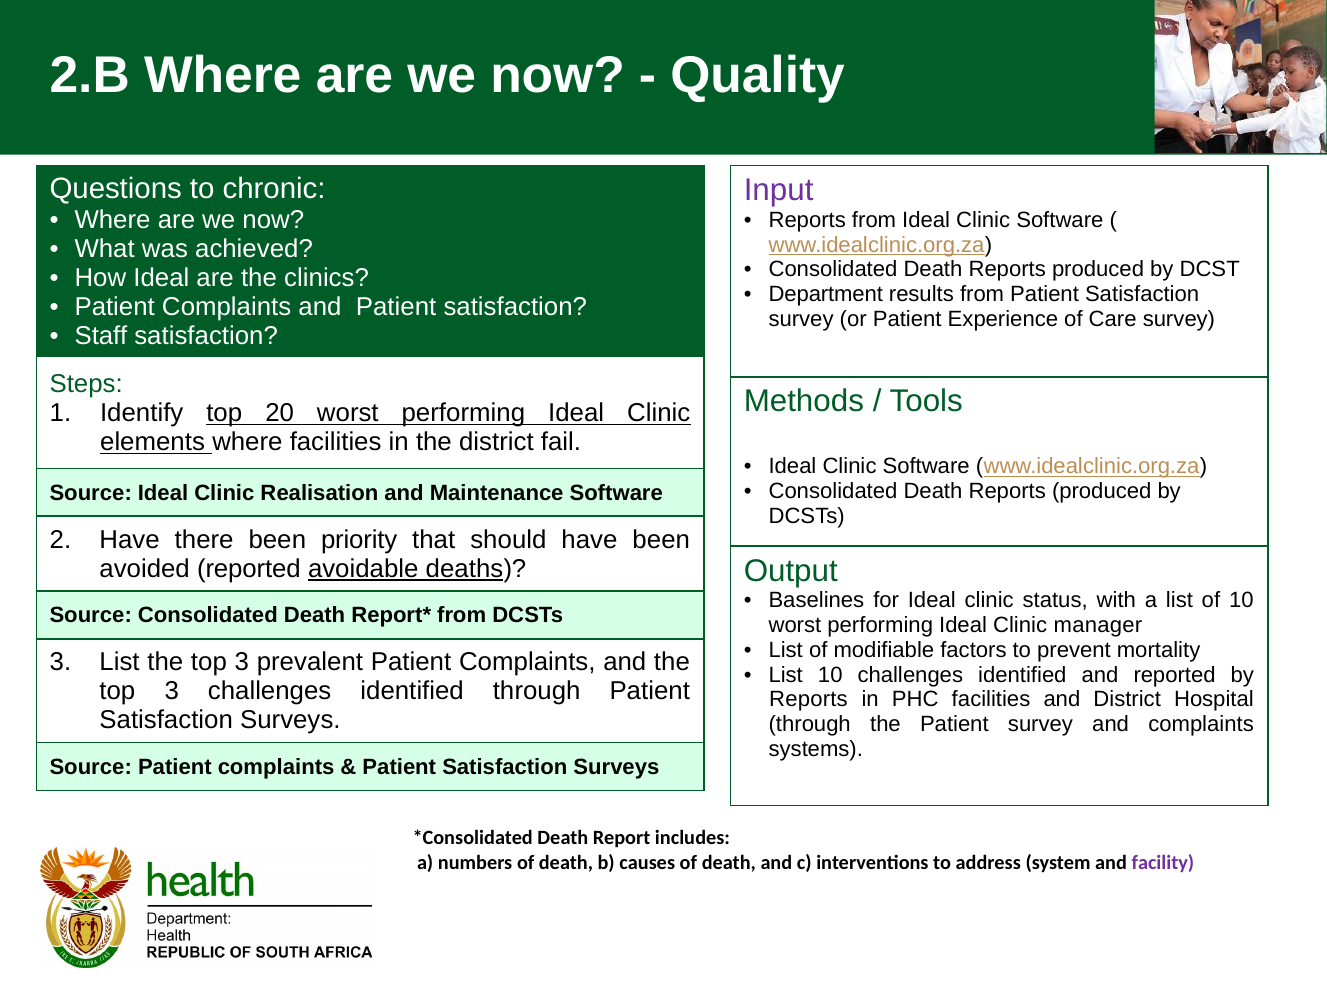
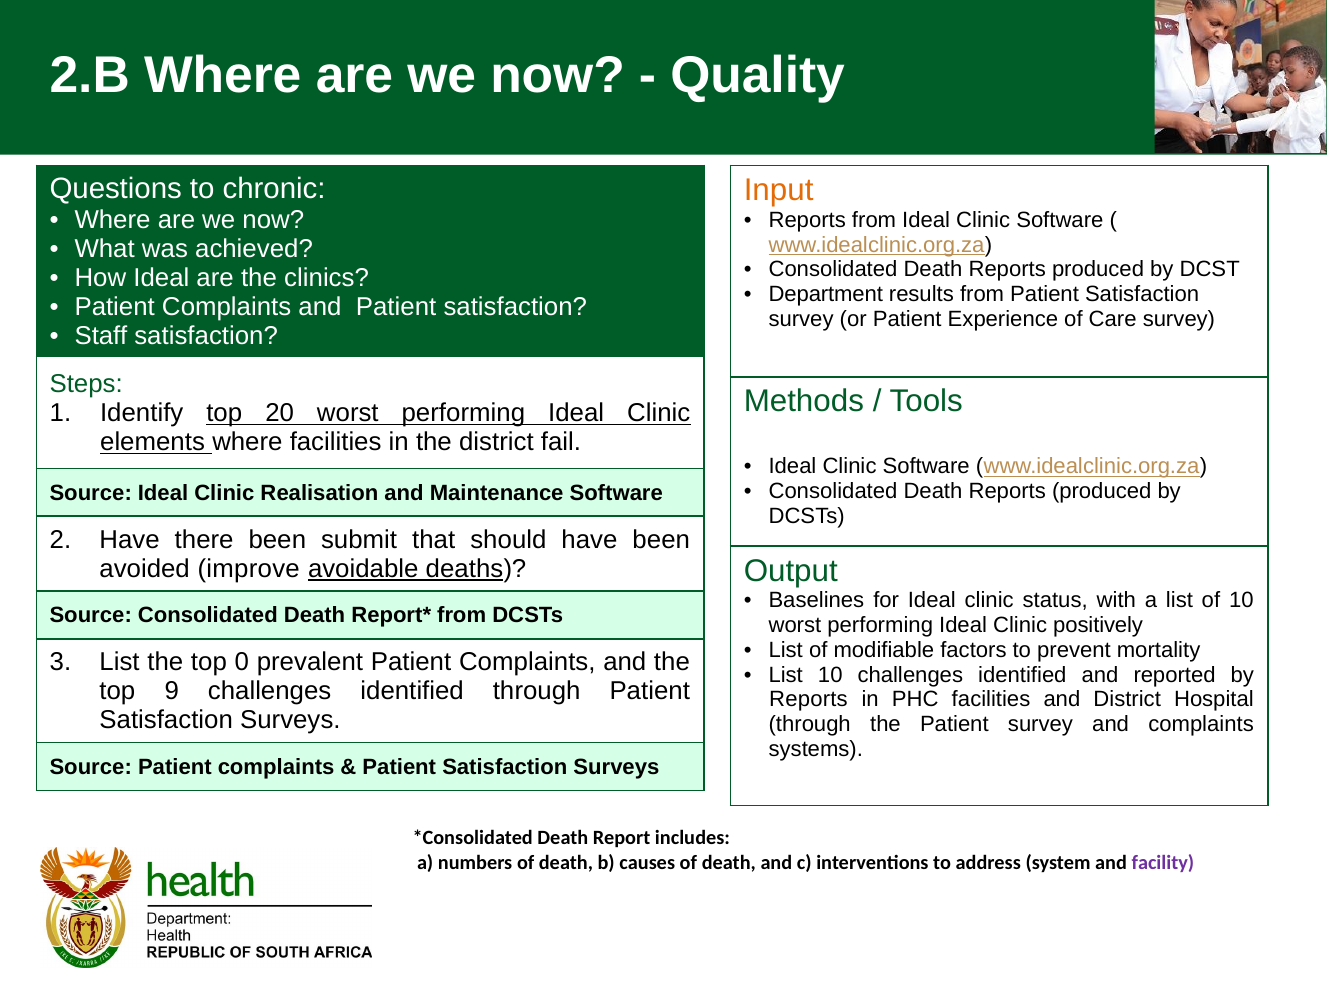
Input colour: purple -> orange
priority: priority -> submit
avoided reported: reported -> improve
manager: manager -> positively
List the top 3: 3 -> 0
3 at (172, 691): 3 -> 9
